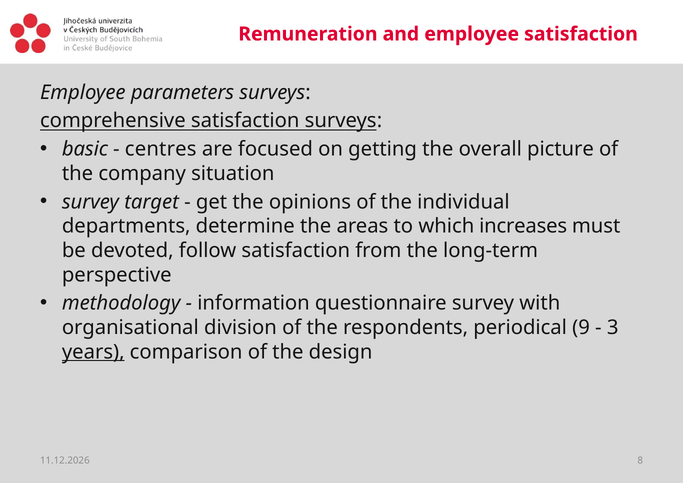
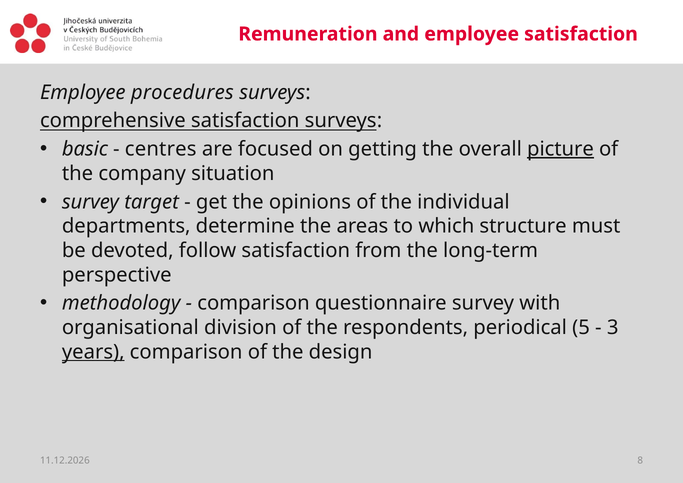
parameters: parameters -> procedures
picture underline: none -> present
increases: increases -> structure
information at (254, 303): information -> comparison
9: 9 -> 5
